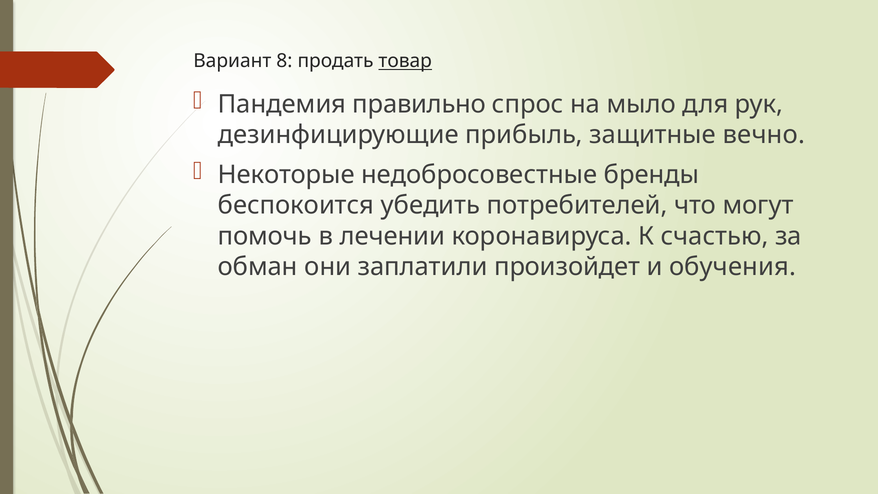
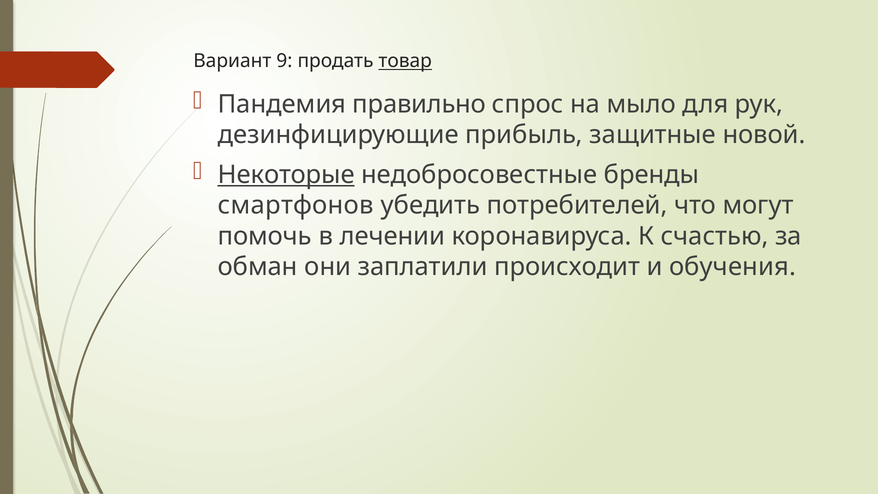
8: 8 -> 9
вечно: вечно -> новой
Некоторые underline: none -> present
беспокоится: беспокоится -> смартфонов
произойдет: произойдет -> происходит
